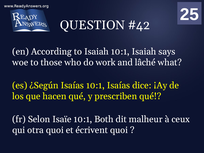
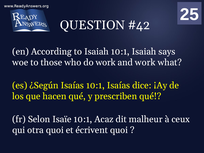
and lâché: lâché -> work
Both: Both -> Acaz
